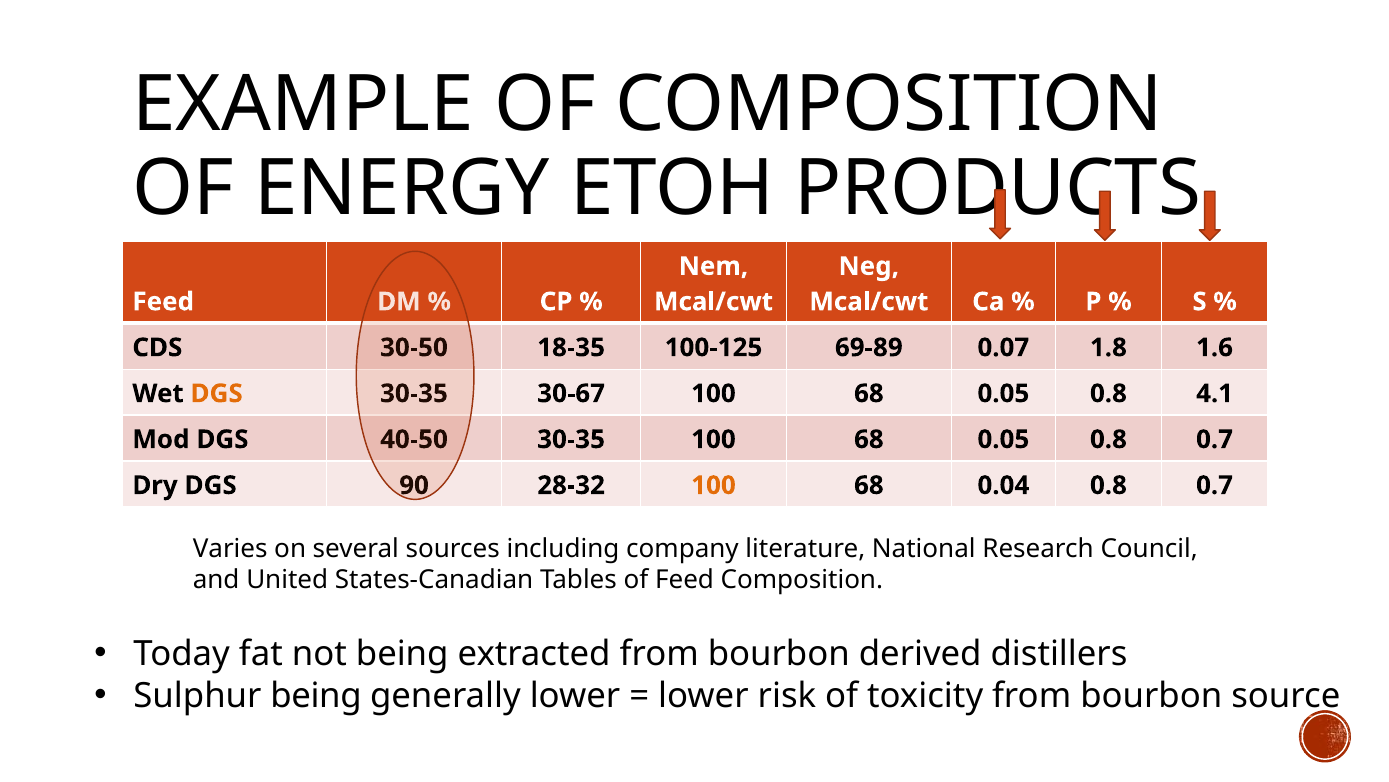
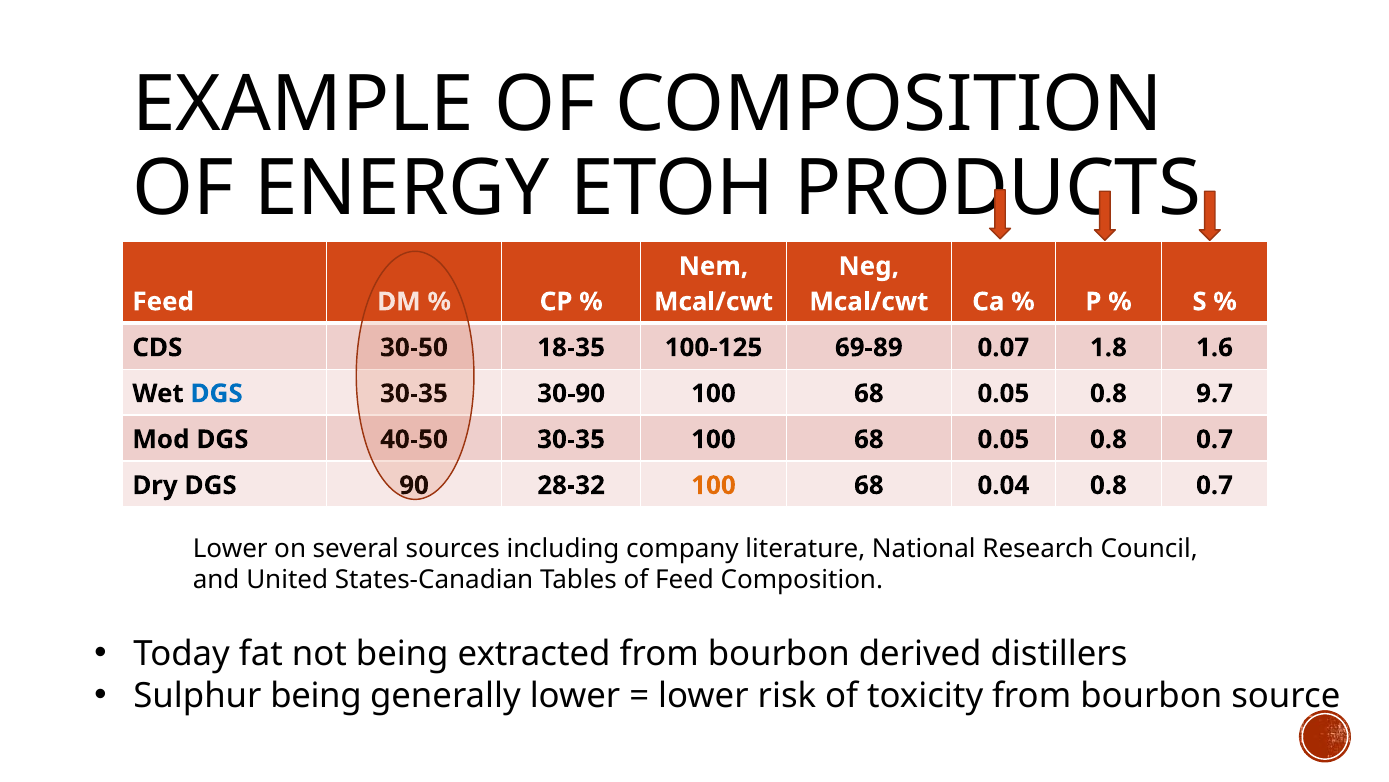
DGS at (217, 393) colour: orange -> blue
30-67: 30-67 -> 30-90
4.1: 4.1 -> 9.7
Varies at (230, 548): Varies -> Lower
